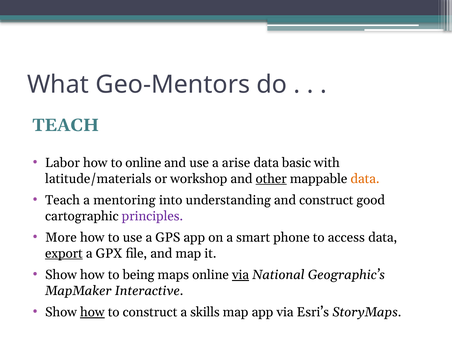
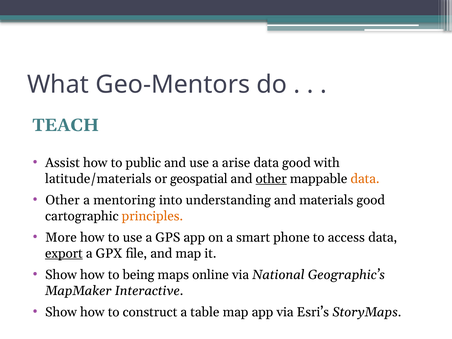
Labor: Labor -> Assist
to online: online -> public
data basic: basic -> good
workshop: workshop -> geospatial
Teach at (63, 200): Teach -> Other
and construct: construct -> materials
principles colour: purple -> orange
via at (241, 275) underline: present -> none
how at (92, 312) underline: present -> none
skills: skills -> table
